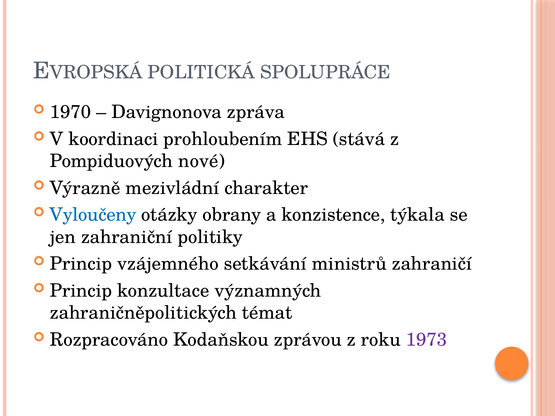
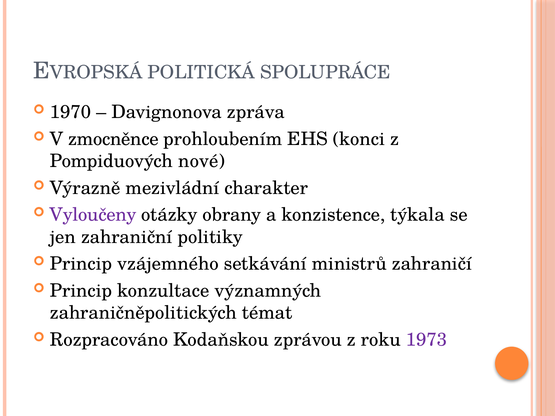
koordinaci: koordinaci -> zmocněnce
stává: stává -> konci
Vyloučeny colour: blue -> purple
